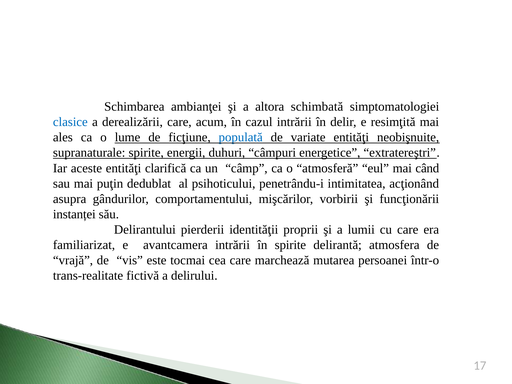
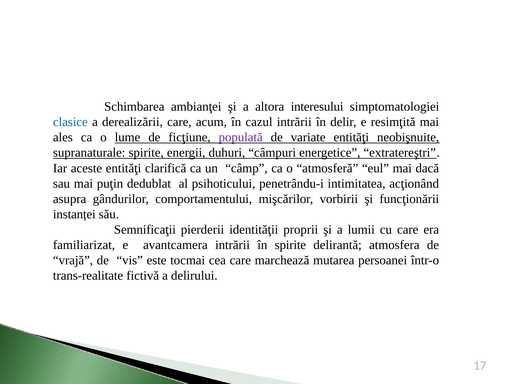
schimbată: schimbată -> interesului
populată colour: blue -> purple
când: când -> dacă
Delirantului: Delirantului -> Semnificaţii
